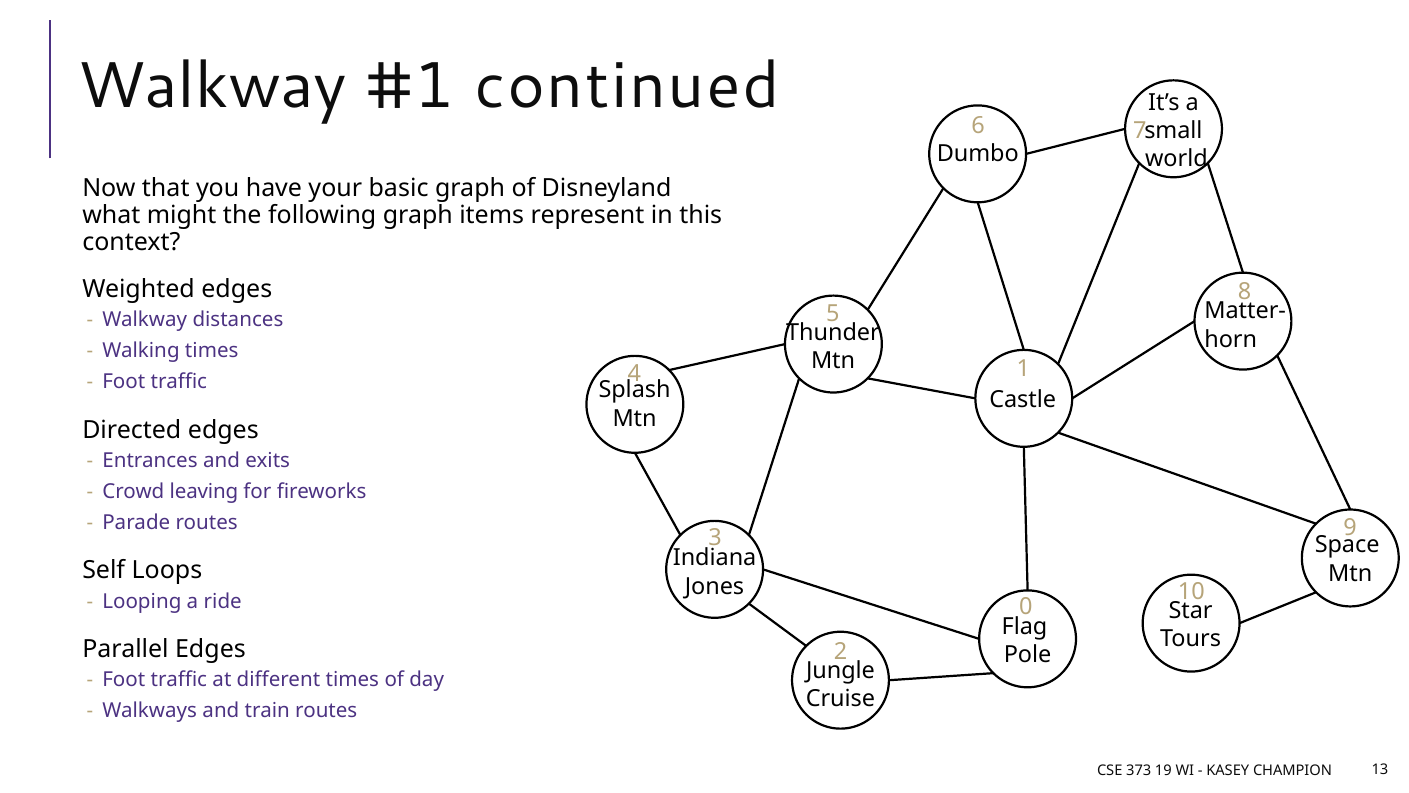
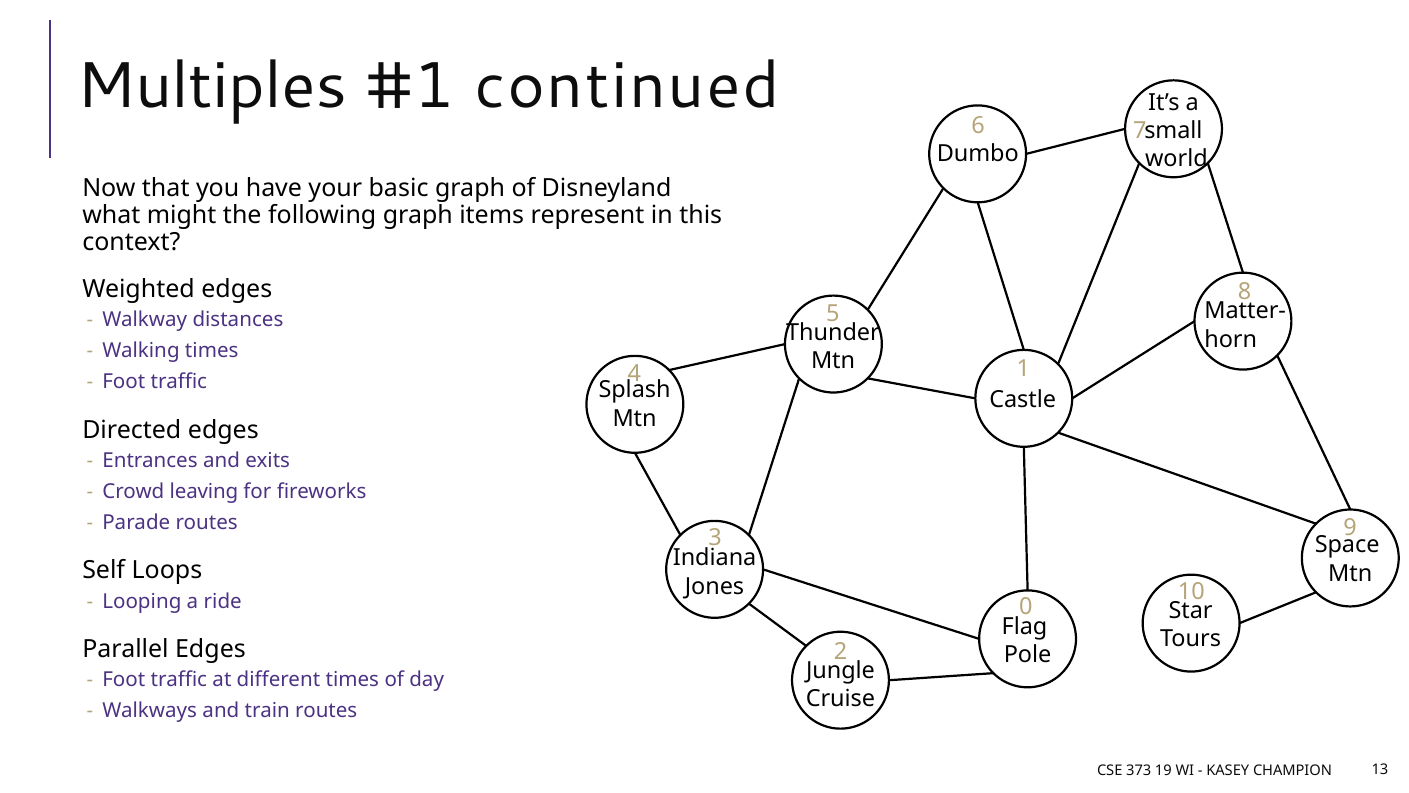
Walkway at (212, 86): Walkway -> Multiples
